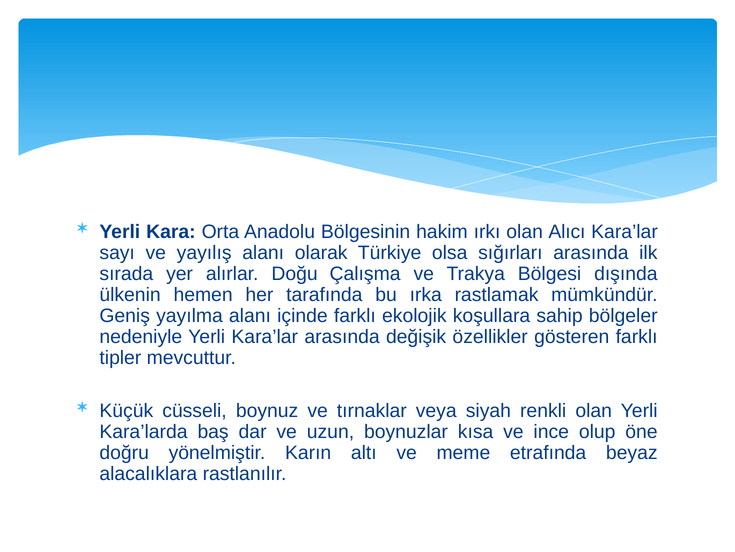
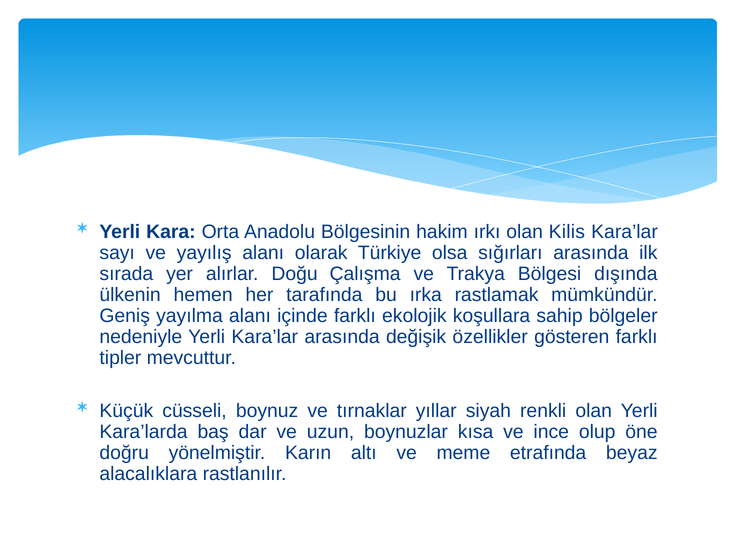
Alıcı: Alıcı -> Kilis
veya: veya -> yıllar
